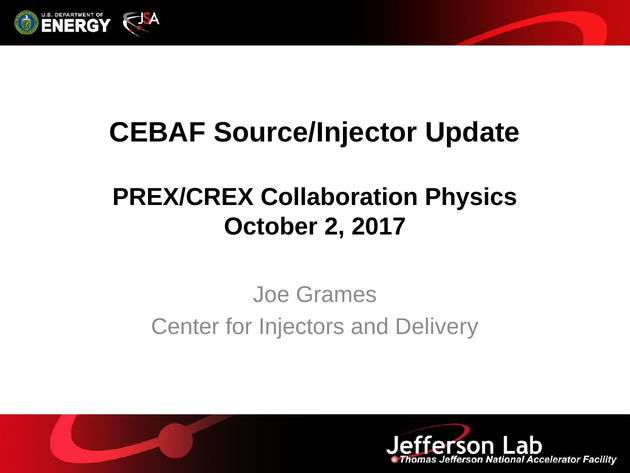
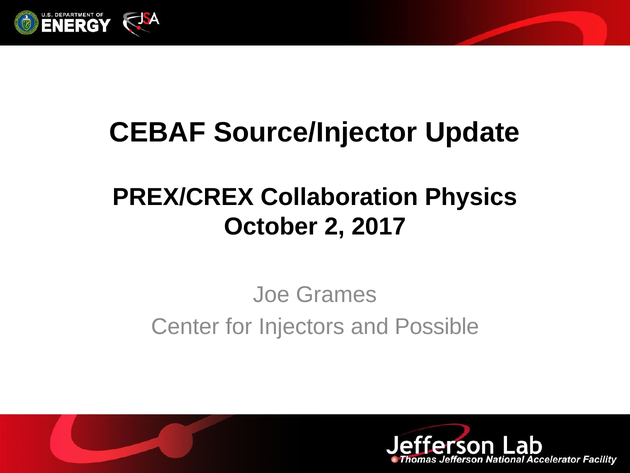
Delivery: Delivery -> Possible
